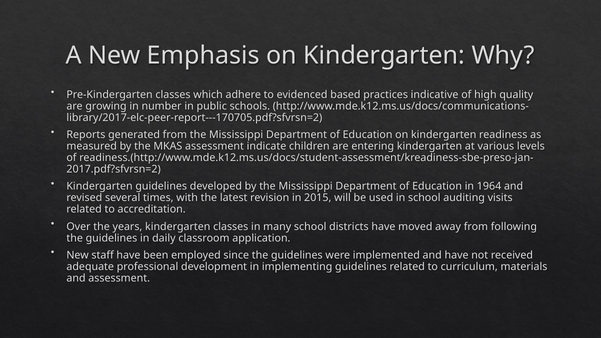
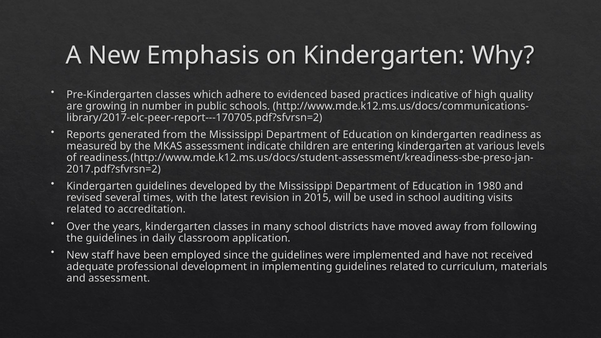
1964: 1964 -> 1980
